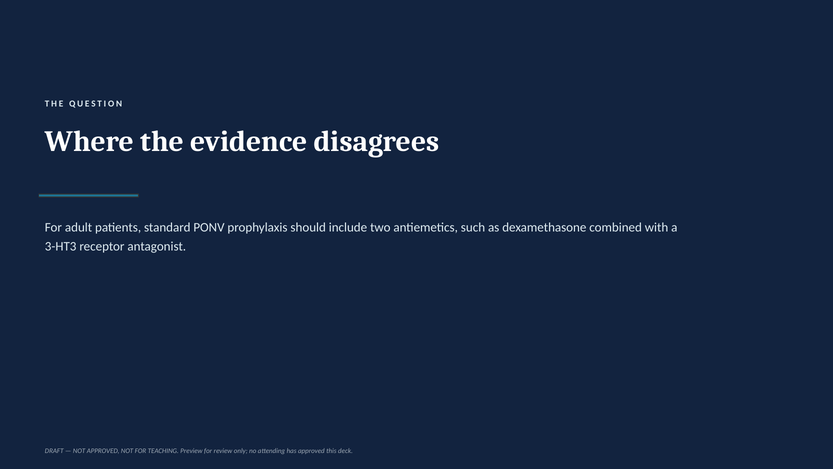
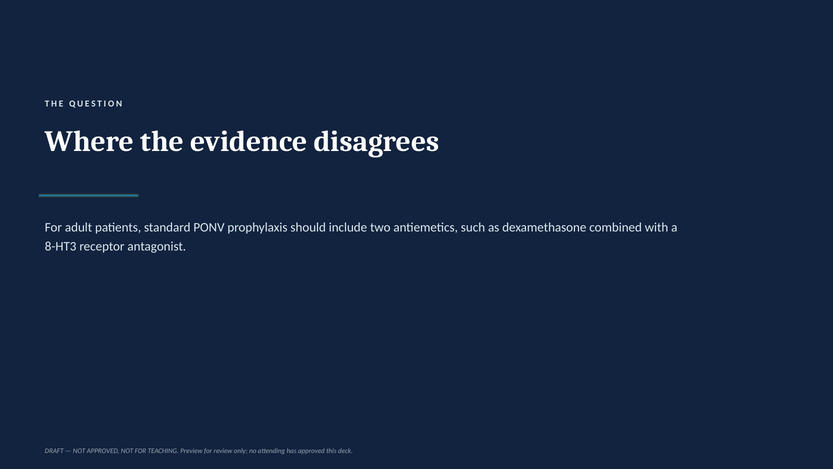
3-HT3: 3-HT3 -> 8-HT3
